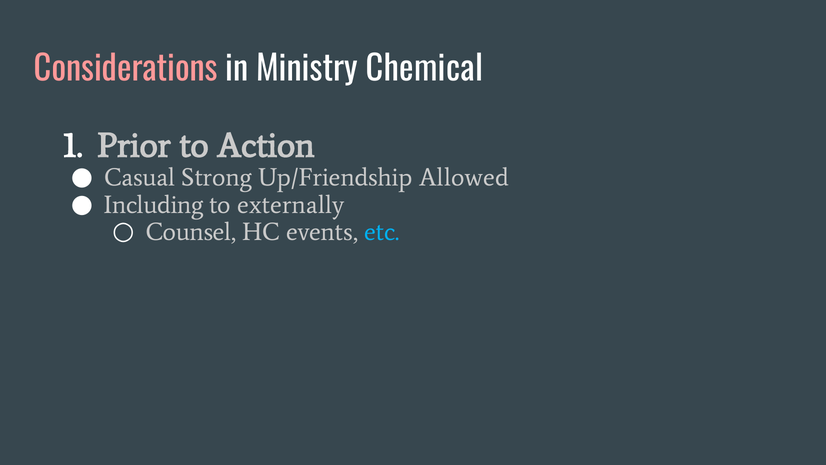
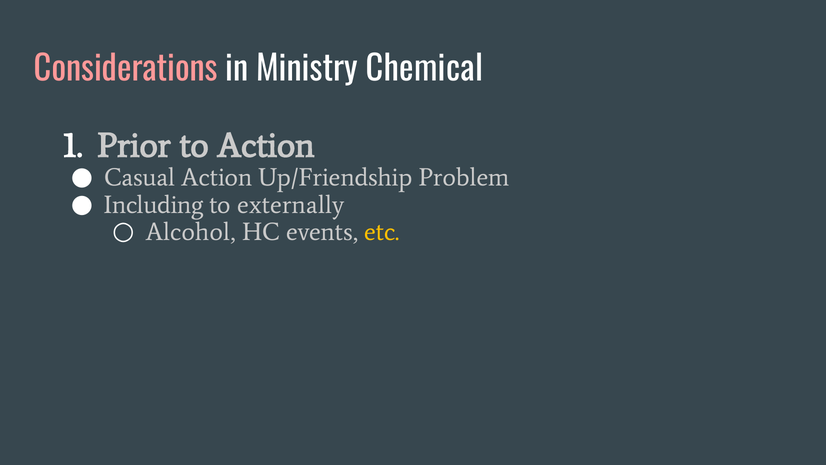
Casual Strong: Strong -> Action
Allowed: Allowed -> Problem
Counsel: Counsel -> Alcohol
etc colour: light blue -> yellow
